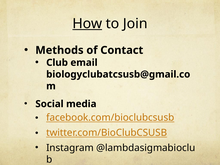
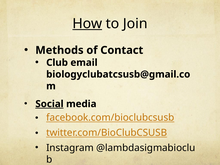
Social underline: none -> present
